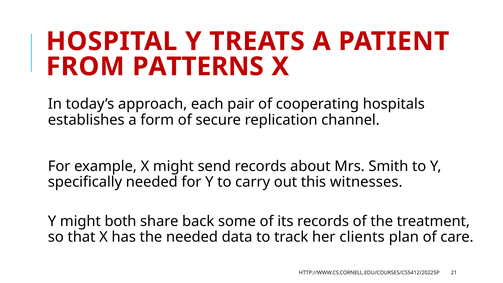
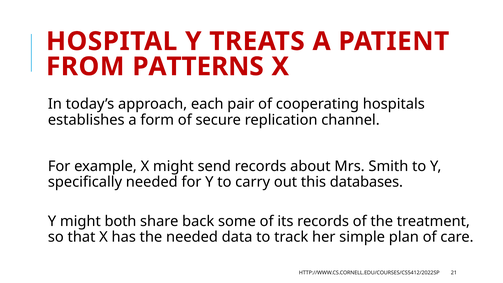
witnesses: witnesses -> databases
clients: clients -> simple
